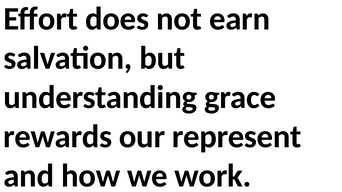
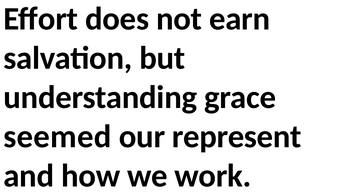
rewards: rewards -> seemed
